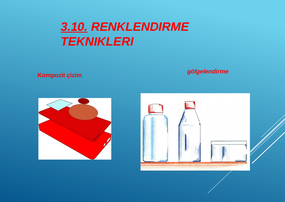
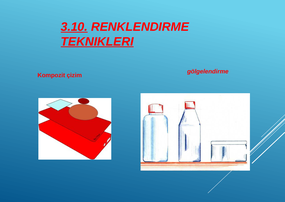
TEKNIKLERI underline: none -> present
